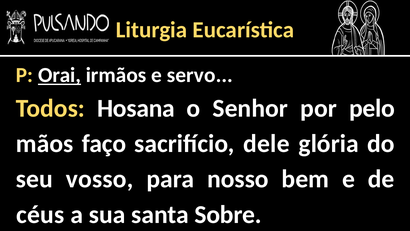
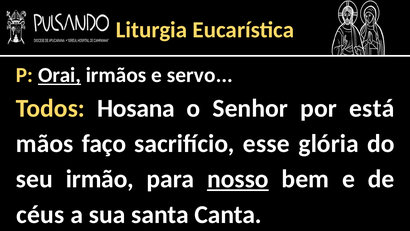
pelo: pelo -> está
dele: dele -> esse
vosso: vosso -> irmão
nosso underline: none -> present
Sobre: Sobre -> Canta
